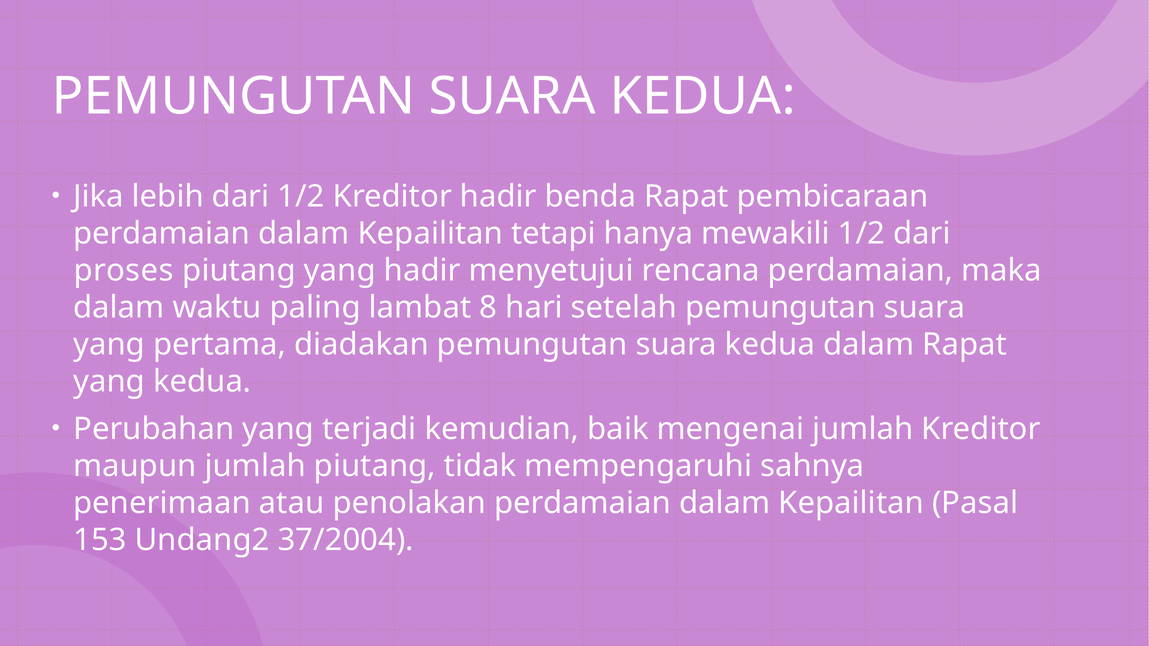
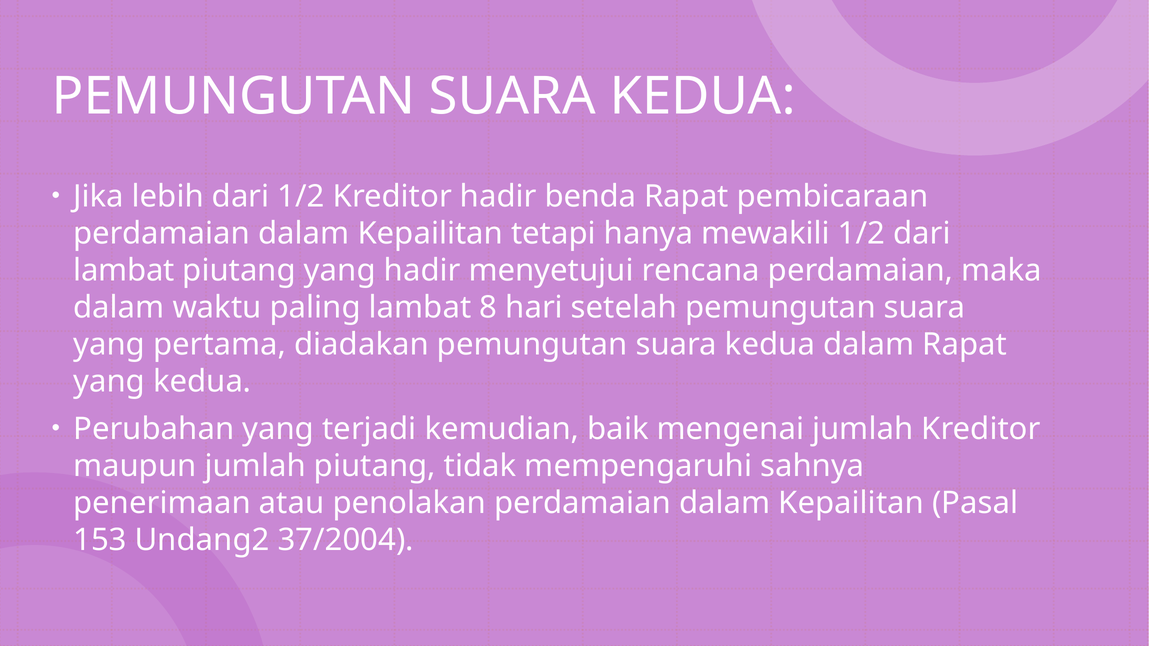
proses at (124, 271): proses -> lambat
